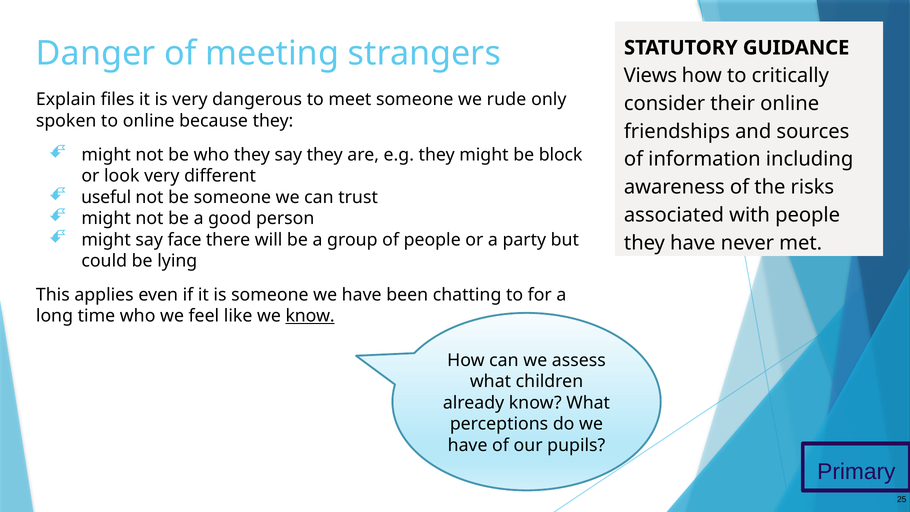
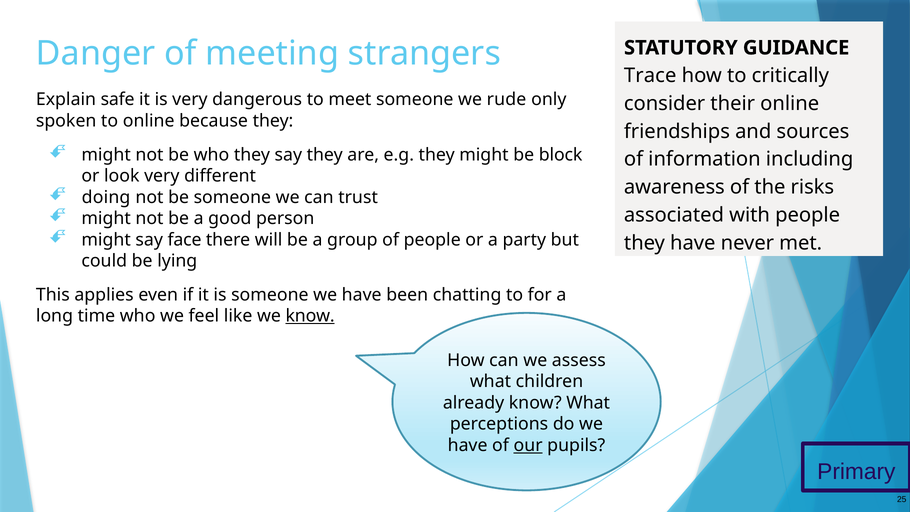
Views: Views -> Trace
files: files -> safe
useful: useful -> doing
our underline: none -> present
